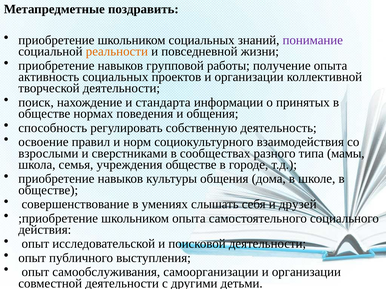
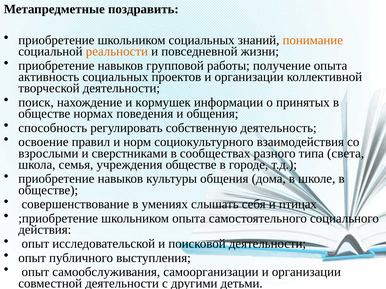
понимание colour: purple -> orange
стандарта: стандарта -> кормушек
мамы: мамы -> света
друзей: друзей -> птицах
